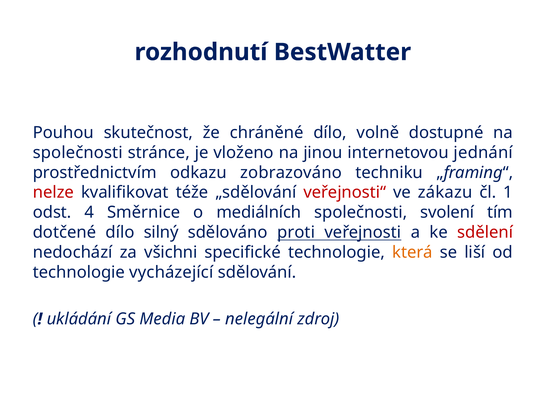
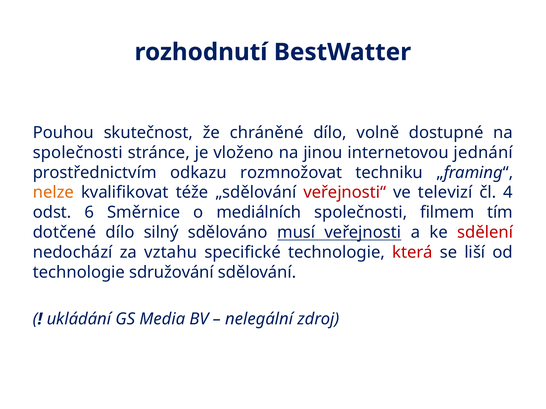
zobrazováno: zobrazováno -> rozmnožovat
nelze colour: red -> orange
zákazu: zákazu -> televizí
1: 1 -> 4
4: 4 -> 6
svolení: svolení -> filmem
proti: proti -> musí
všichni: všichni -> vztahu
která colour: orange -> red
vycházející: vycházející -> sdružování
